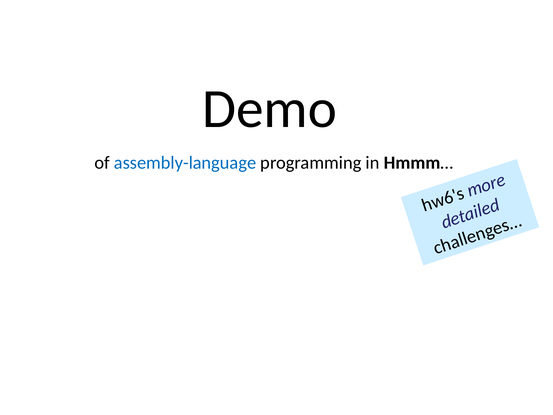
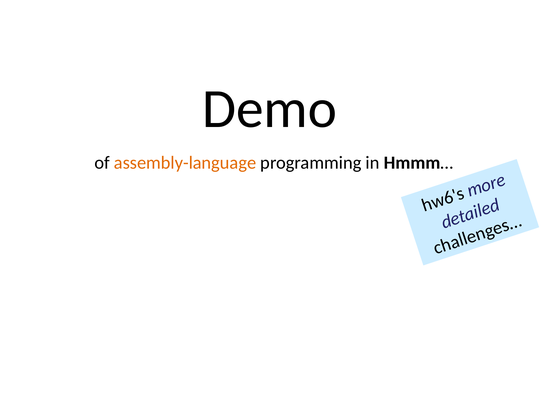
assembly-language colour: blue -> orange
